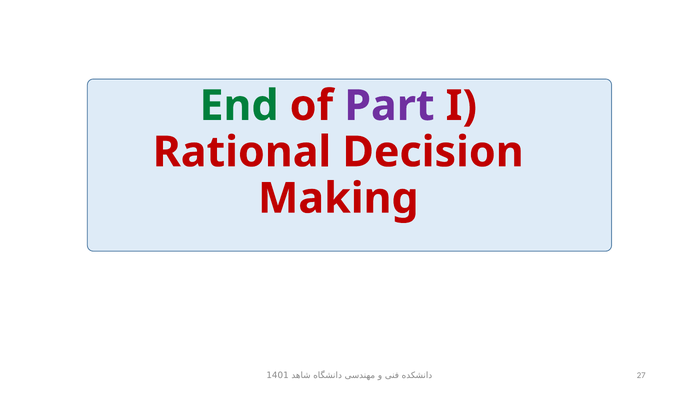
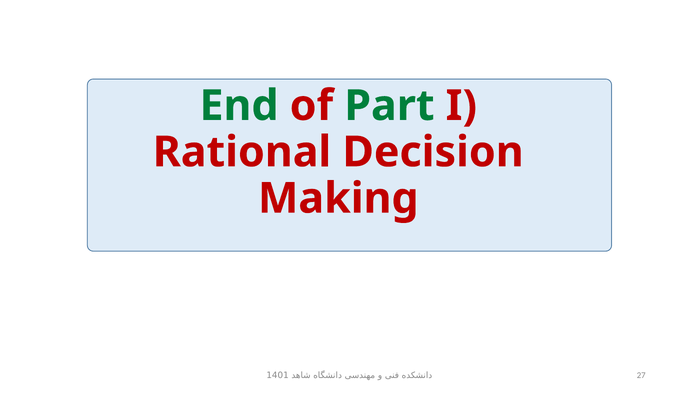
Part colour: purple -> green
